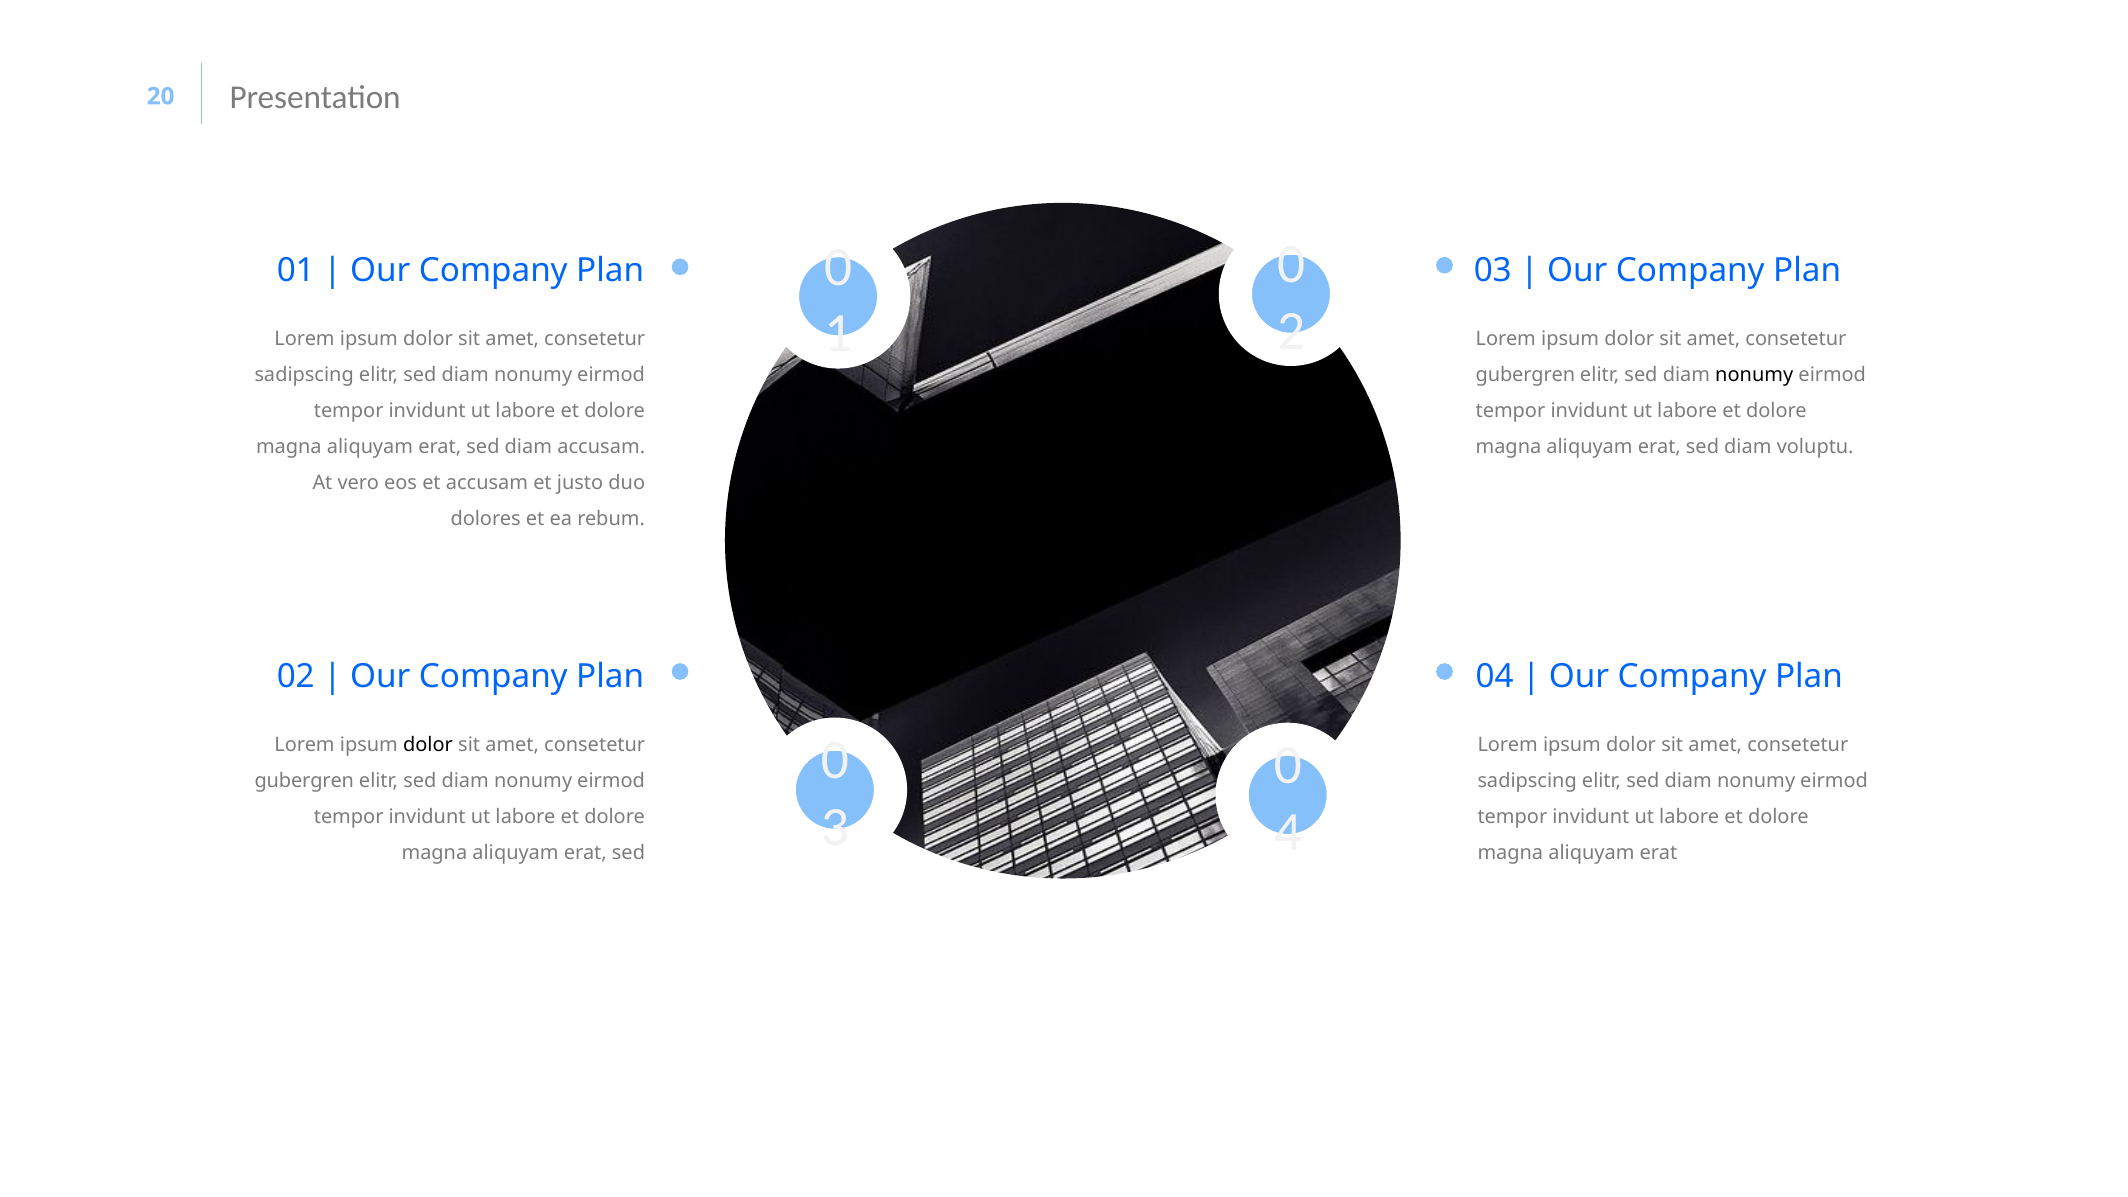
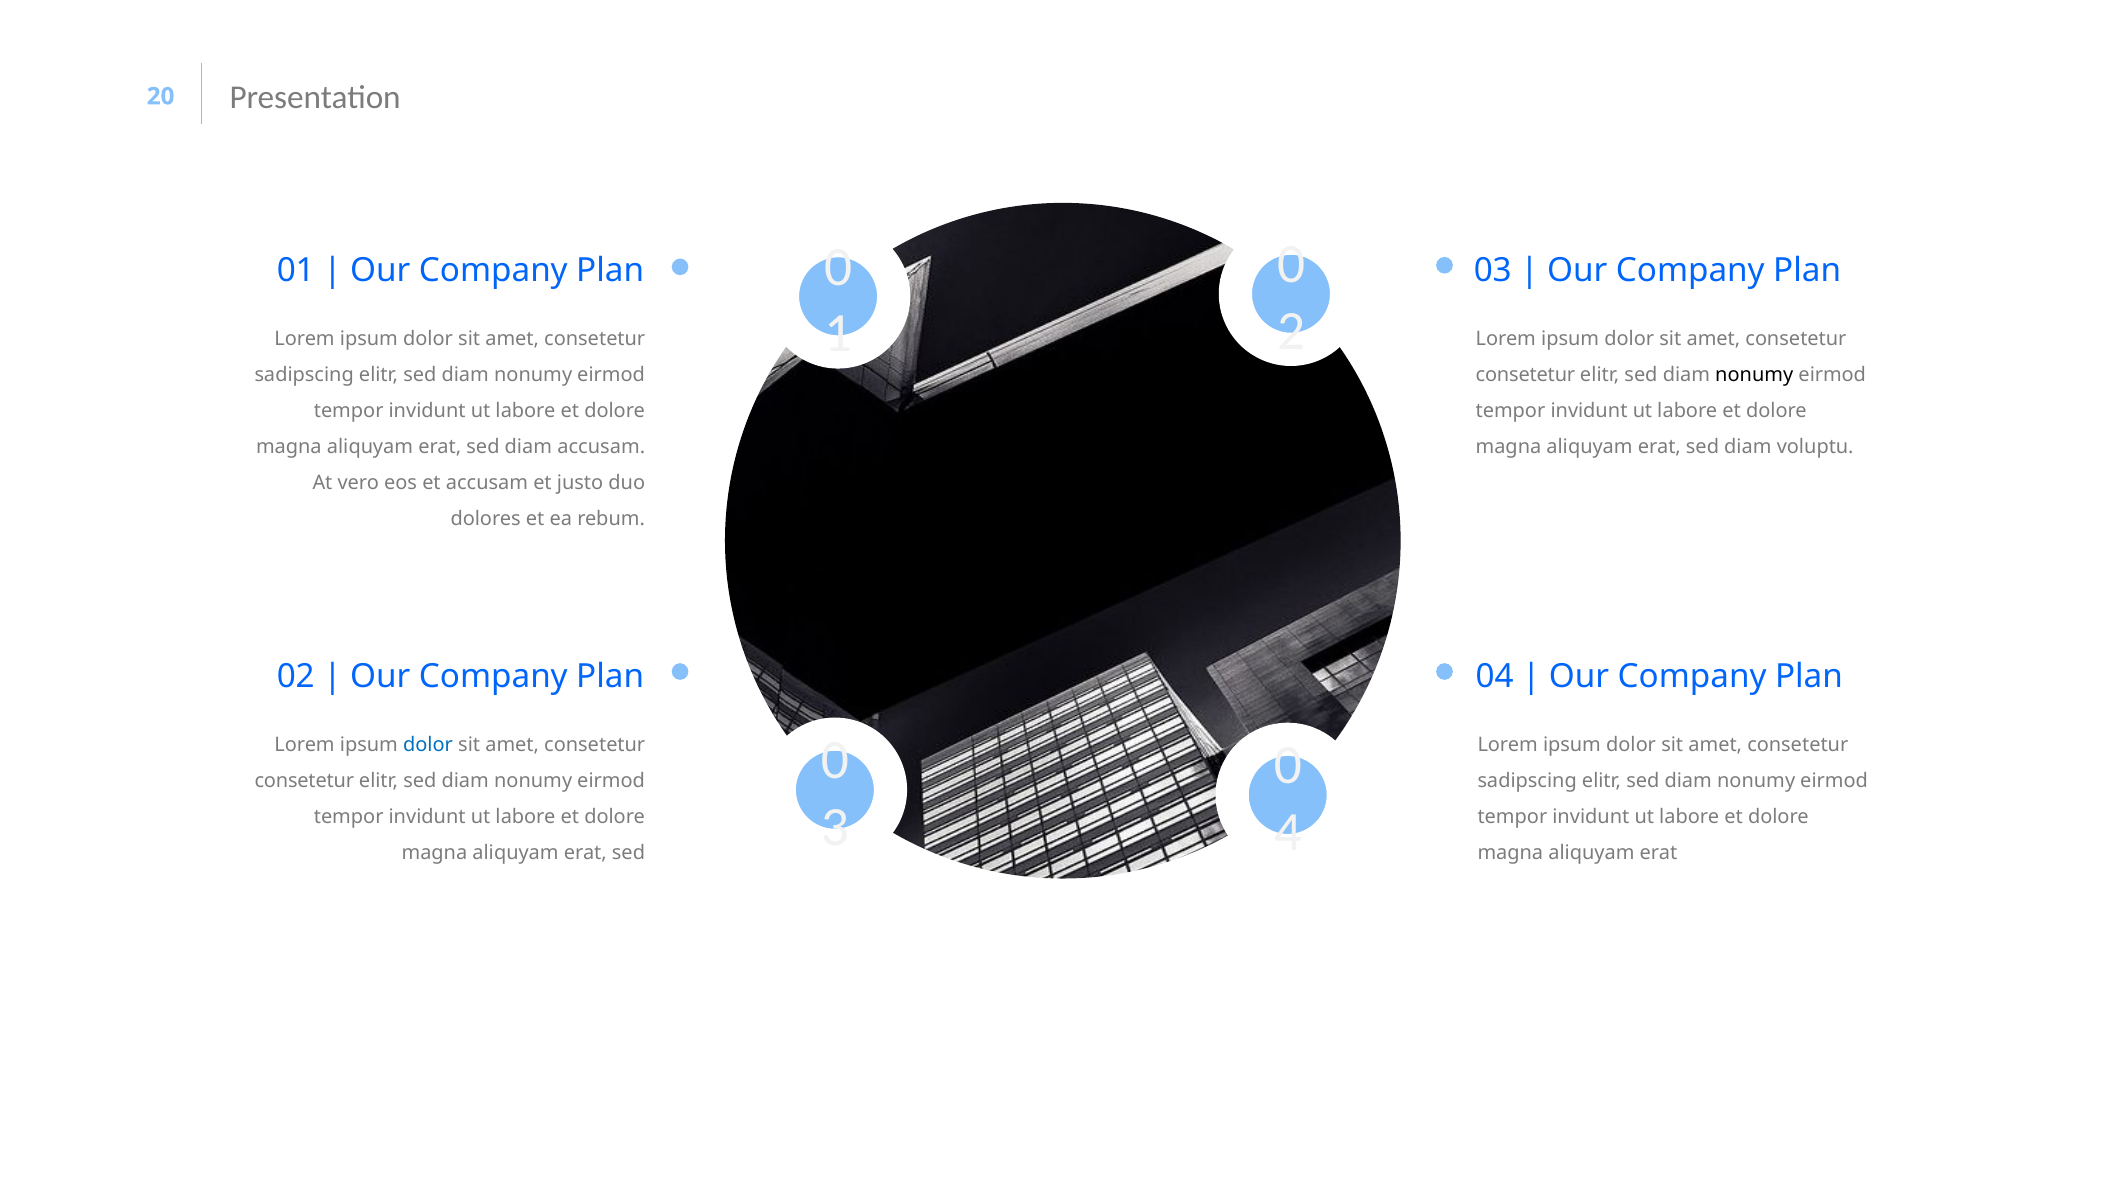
gubergren at (1525, 374): gubergren -> consetetur
dolor at (428, 745) colour: black -> blue
gubergren at (304, 781): gubergren -> consetetur
